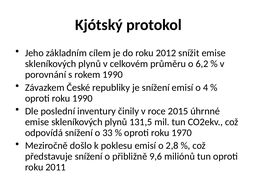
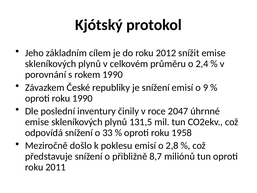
6,2: 6,2 -> 2,4
4: 4 -> 9
2015: 2015 -> 2047
1970: 1970 -> 1958
9,6: 9,6 -> 8,7
